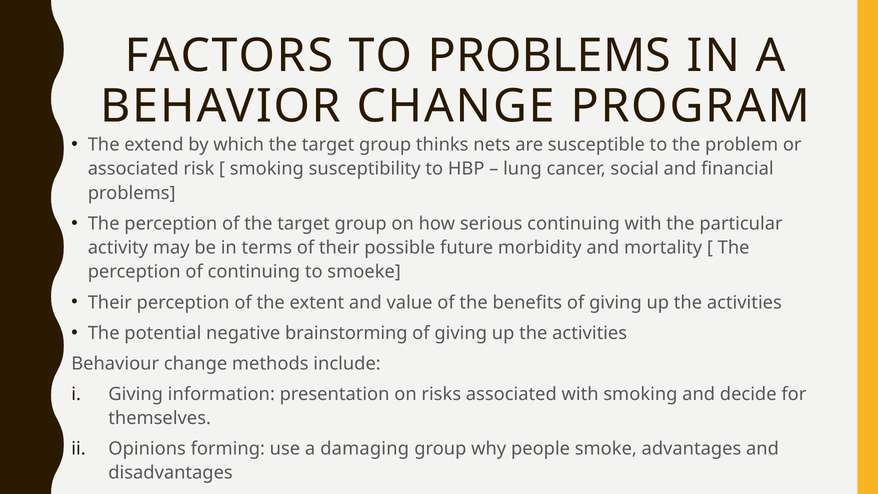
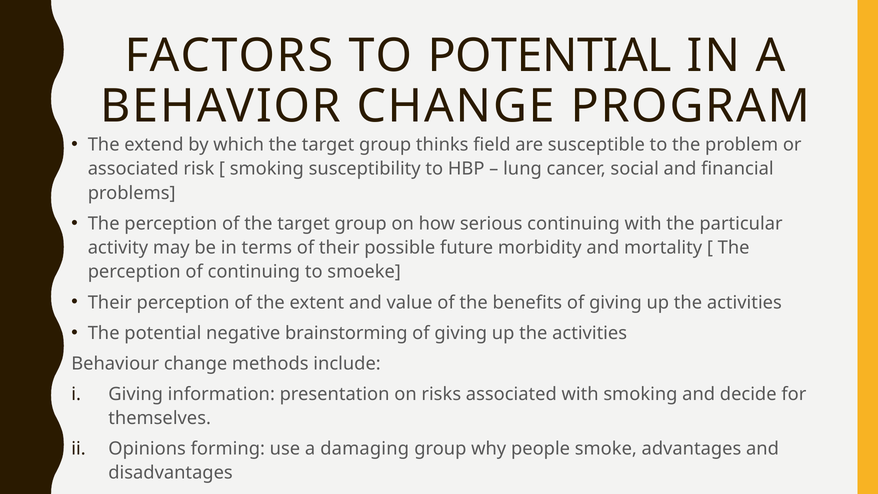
TO PROBLEMS: PROBLEMS -> POTENTIAL
nets: nets -> field
